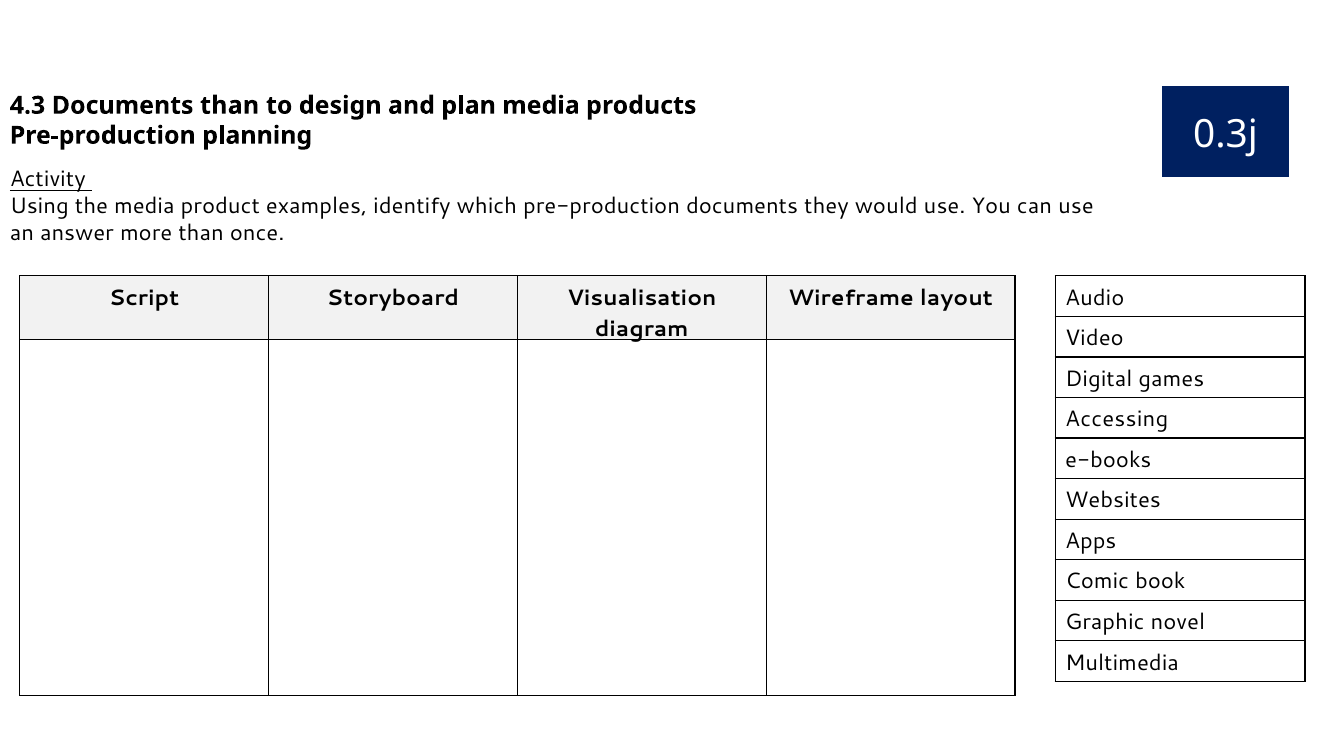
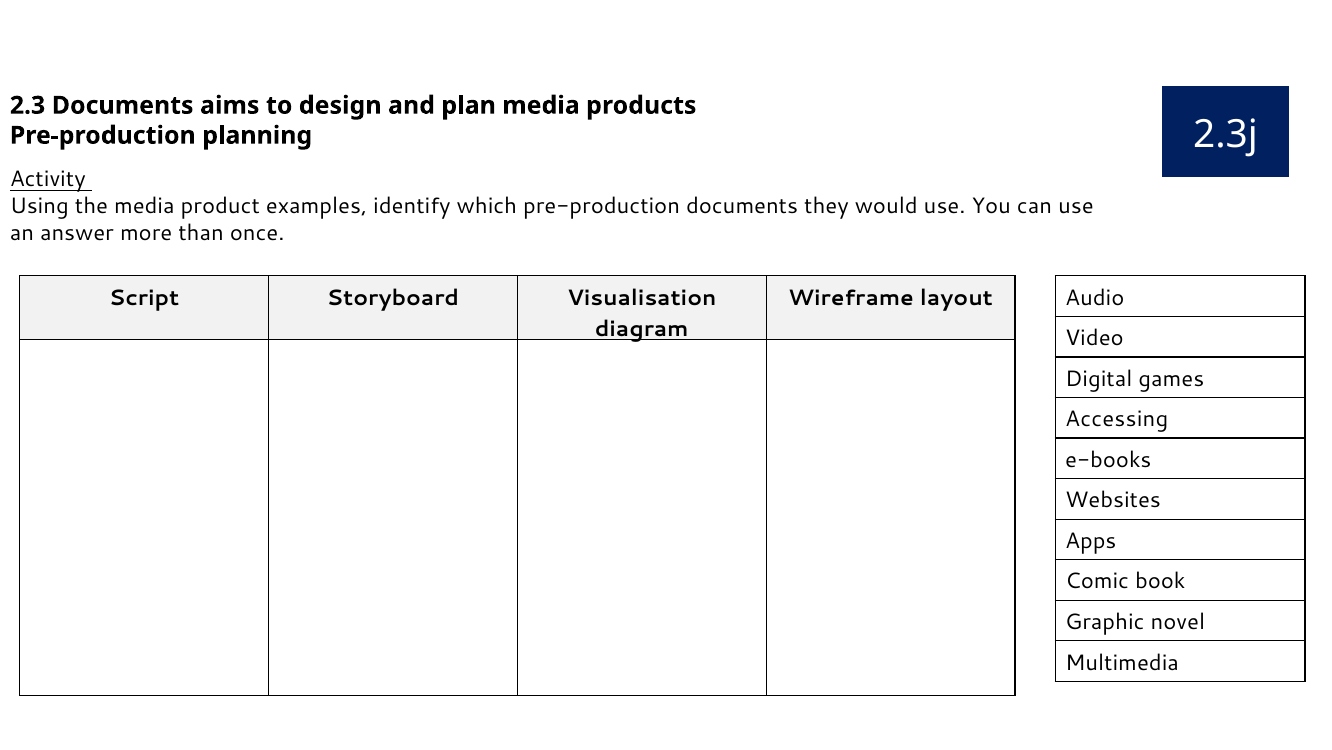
4.3: 4.3 -> 2.3
Documents than: than -> aims
0.3j: 0.3j -> 2.3j
